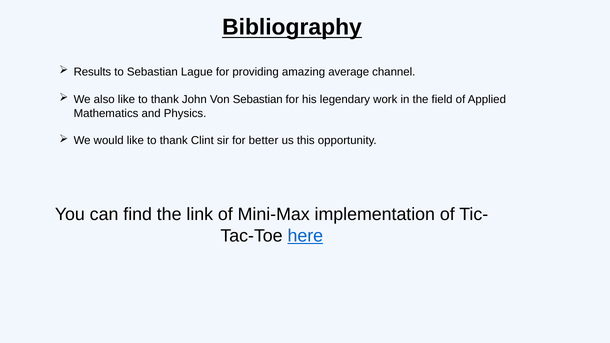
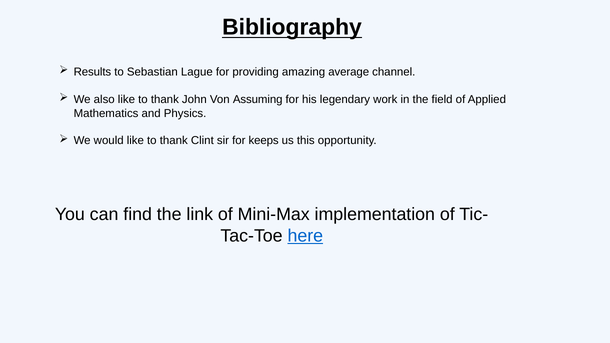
Von Sebastian: Sebastian -> Assuming
better: better -> keeps
